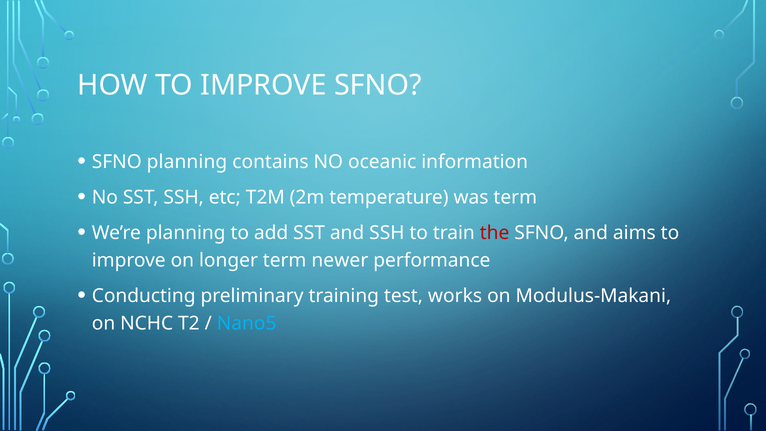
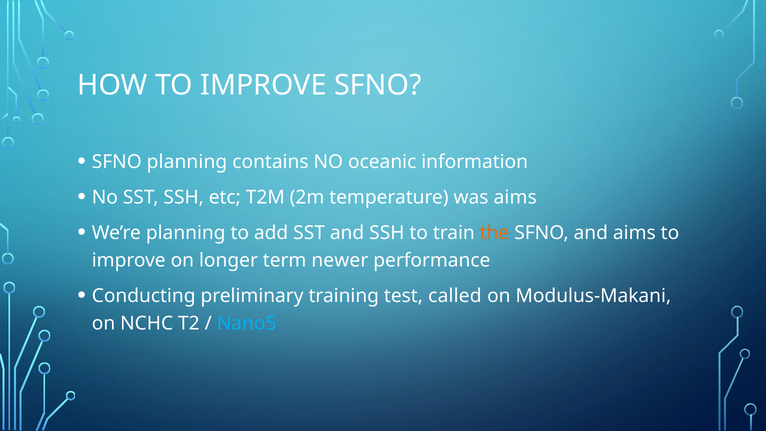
was term: term -> aims
the colour: red -> orange
works: works -> called
